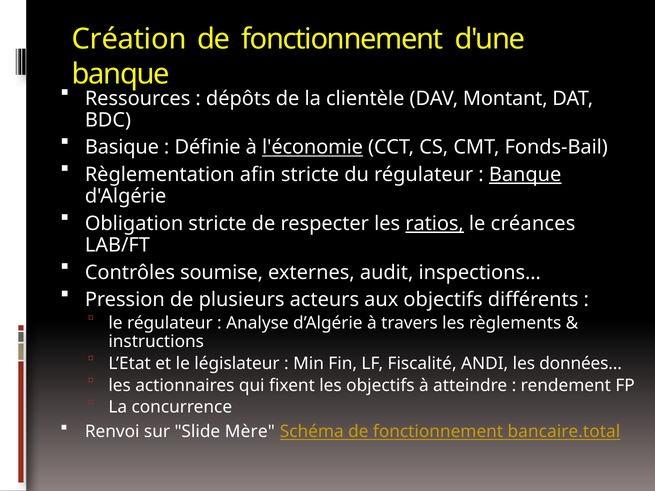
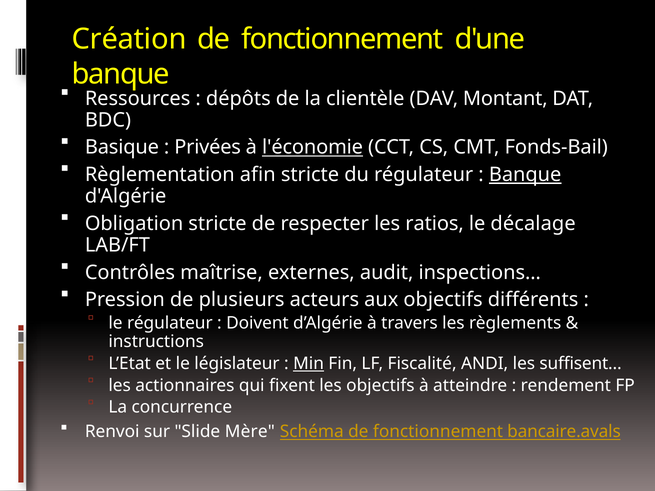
Définie: Définie -> Privées
ratios underline: present -> none
créances: créances -> décalage
soumise: soumise -> maîtrise
Analyse: Analyse -> Doivent
Min underline: none -> present
données…: données… -> suffisent…
bancaire.total: bancaire.total -> bancaire.avals
